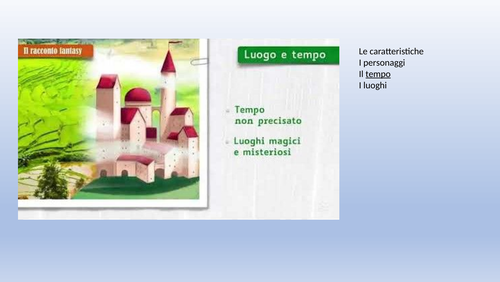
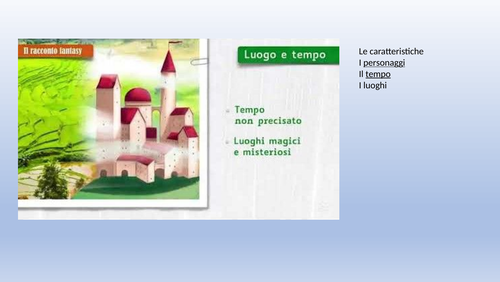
personaggi underline: none -> present
